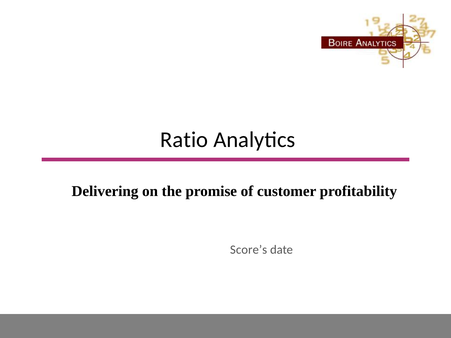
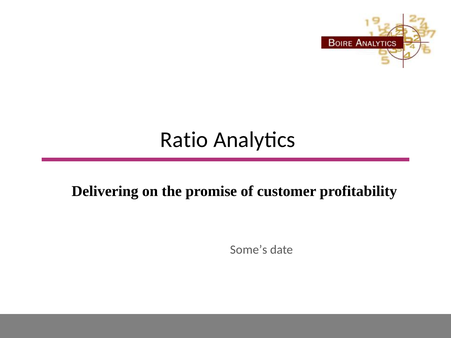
Score’s: Score’s -> Some’s
